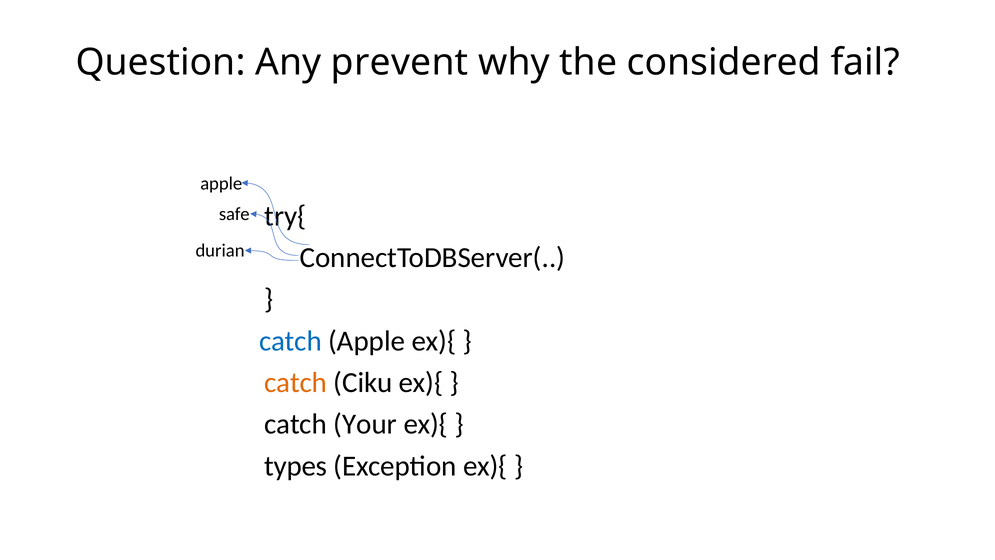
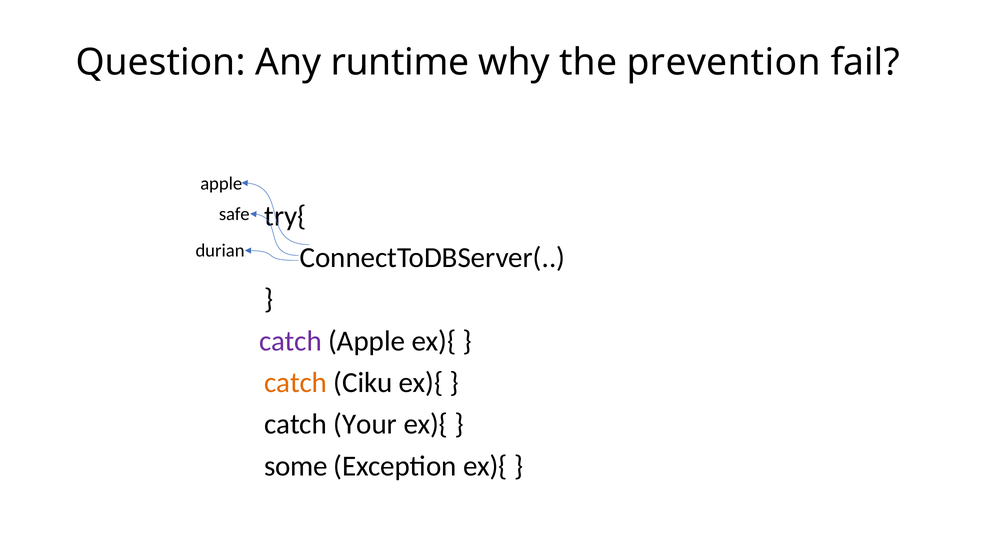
prevent: prevent -> runtime
considered: considered -> prevention
catch at (290, 341) colour: blue -> purple
types: types -> some
